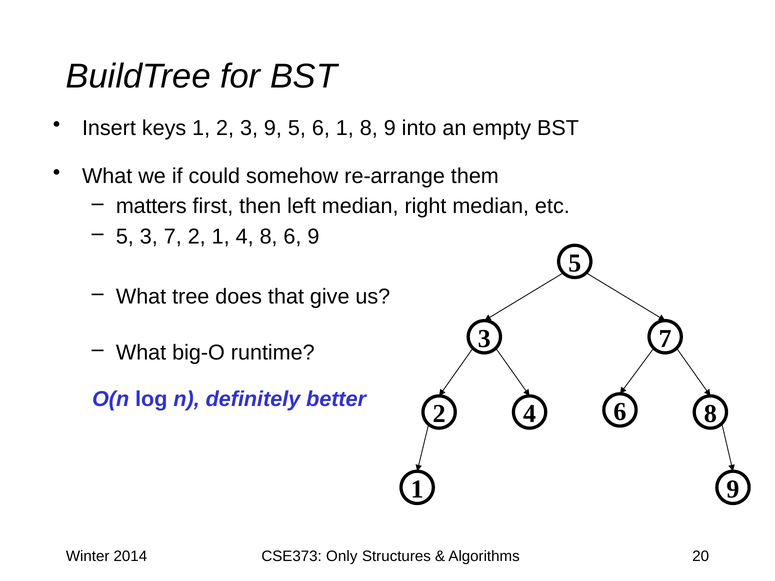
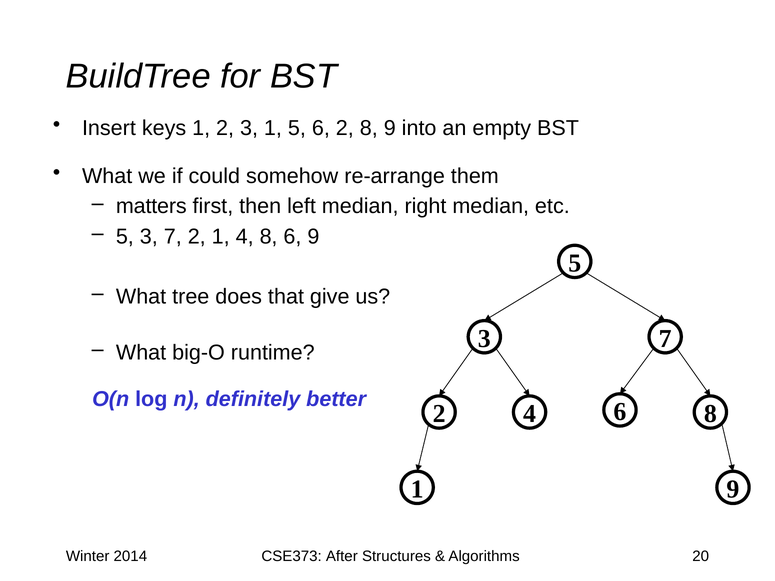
3 9: 9 -> 1
5 6 1: 1 -> 2
Only: Only -> After
